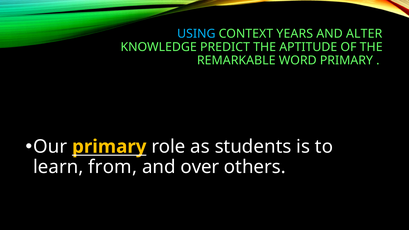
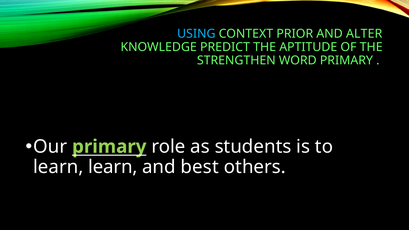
YEARS: YEARS -> PRIOR
REMARKABLE: REMARKABLE -> STRENGTHEN
primary at (109, 147) colour: yellow -> light green
learn from: from -> learn
over: over -> best
